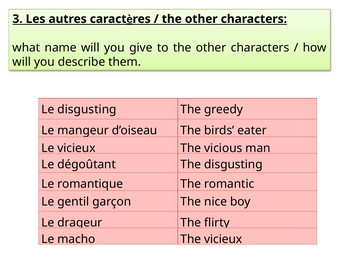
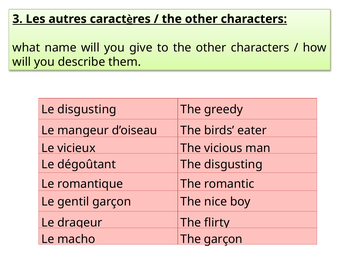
The vicieux: vicieux -> garçon
